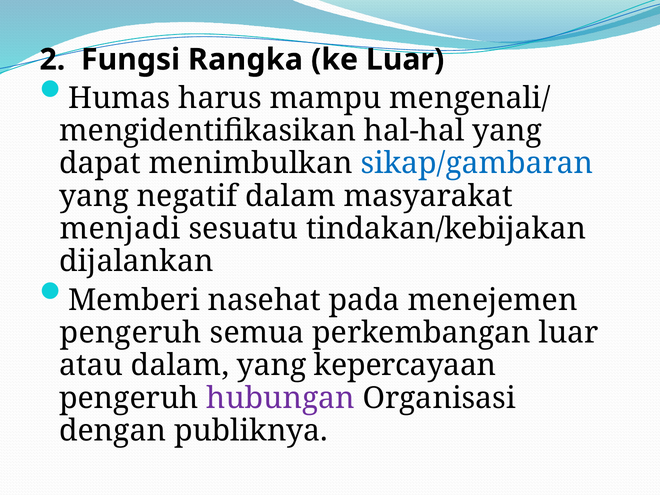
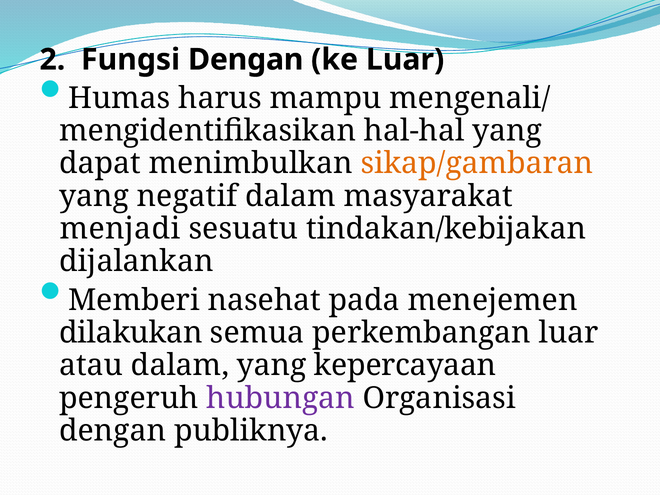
Fungsi Rangka: Rangka -> Dengan
sikap/gambaran colour: blue -> orange
pengeruh at (131, 333): pengeruh -> dilakukan
